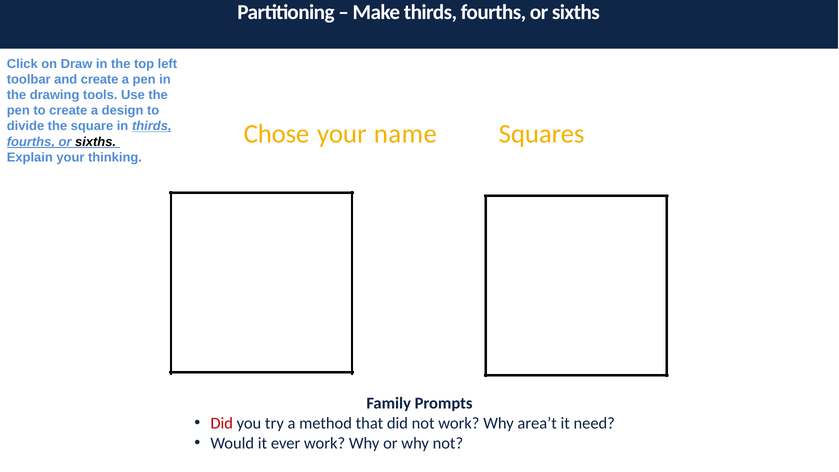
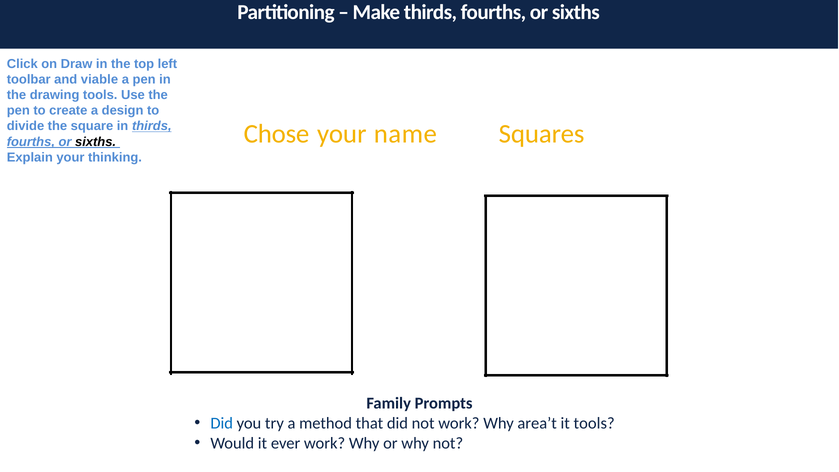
and create: create -> viable
Did at (222, 423) colour: red -> blue
it need: need -> tools
